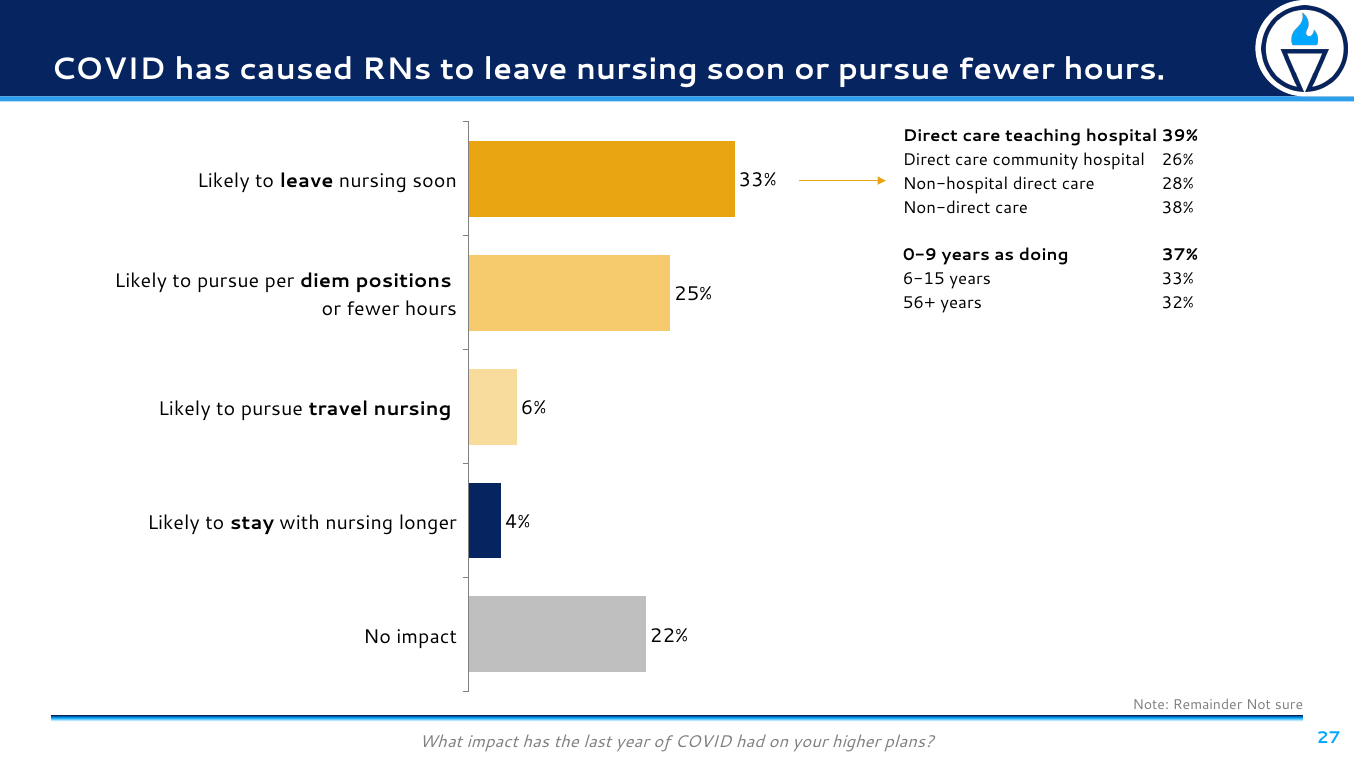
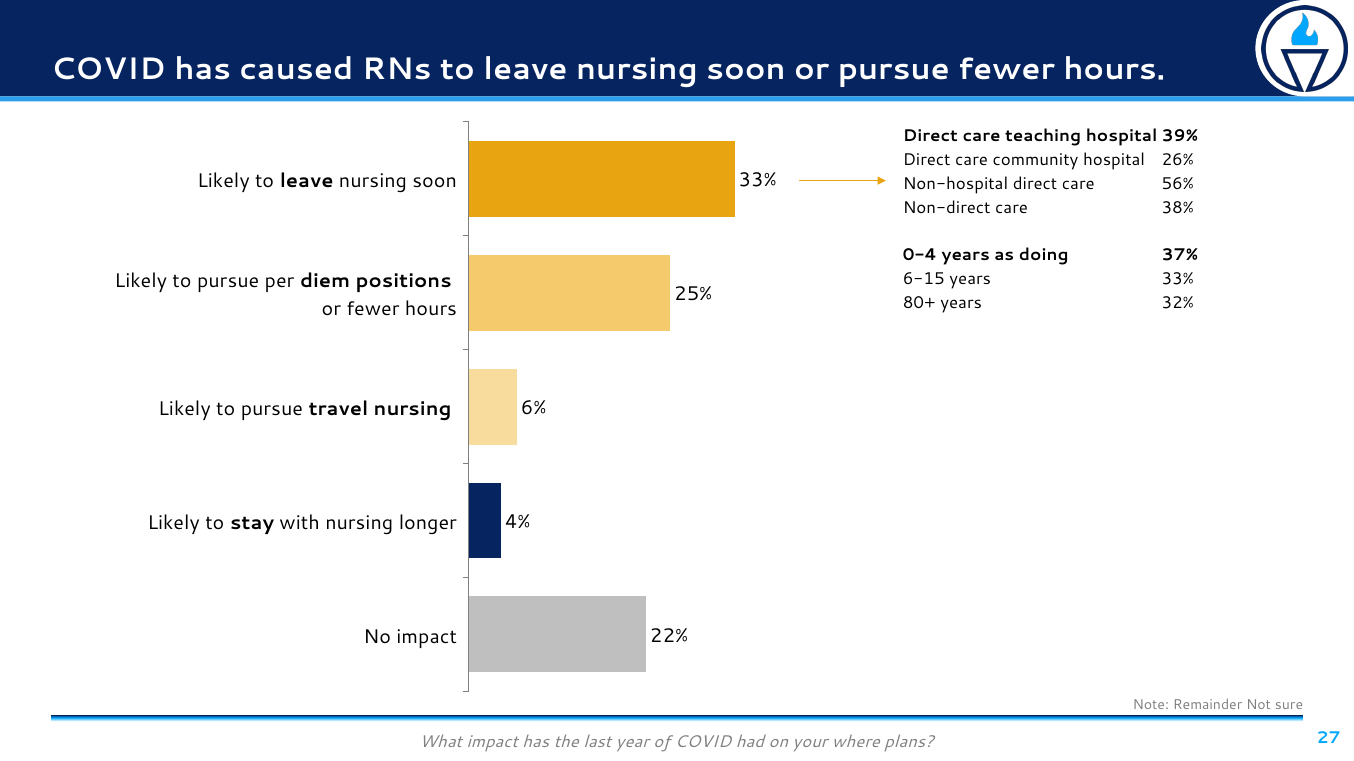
28%: 28% -> 56%
0-9: 0-9 -> 0-4
56+: 56+ -> 80+
higher: higher -> where
